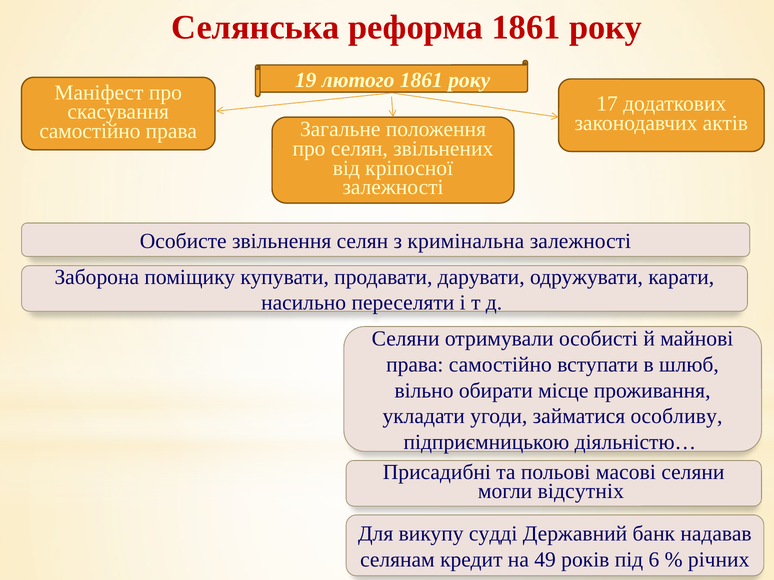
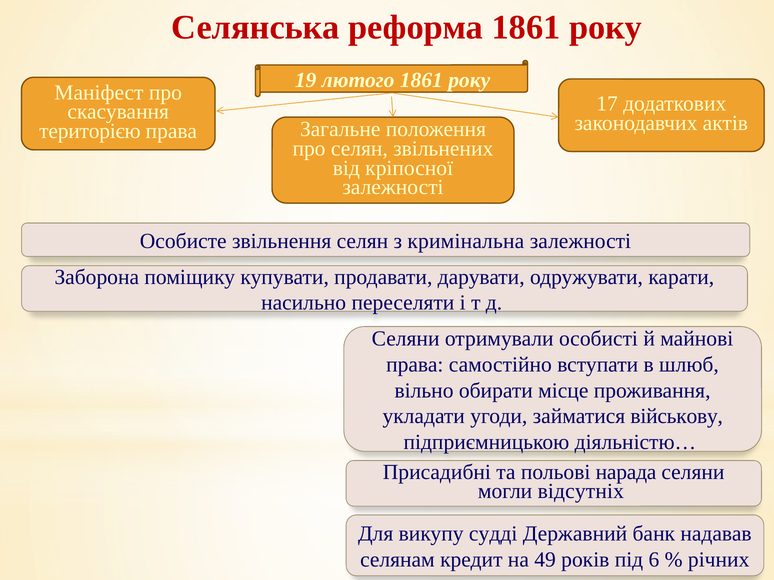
самостійно at (90, 131): самостійно -> територією
особливу: особливу -> військову
масові: масові -> нарада
